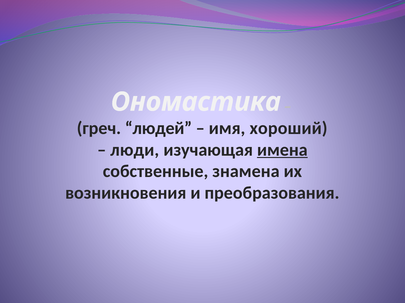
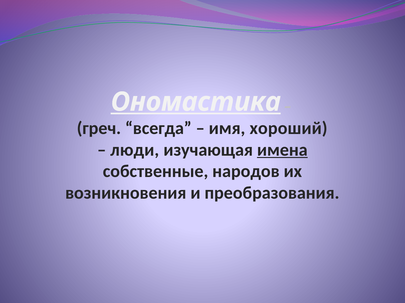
Ономастика underline: none -> present
людей: людей -> всегда
знамена: знамена -> народов
